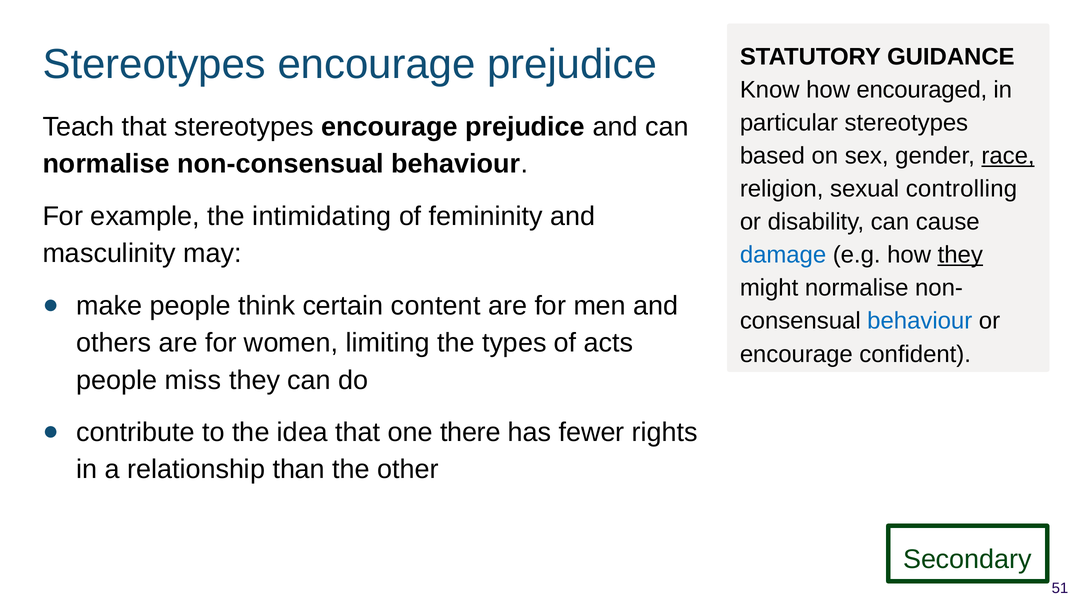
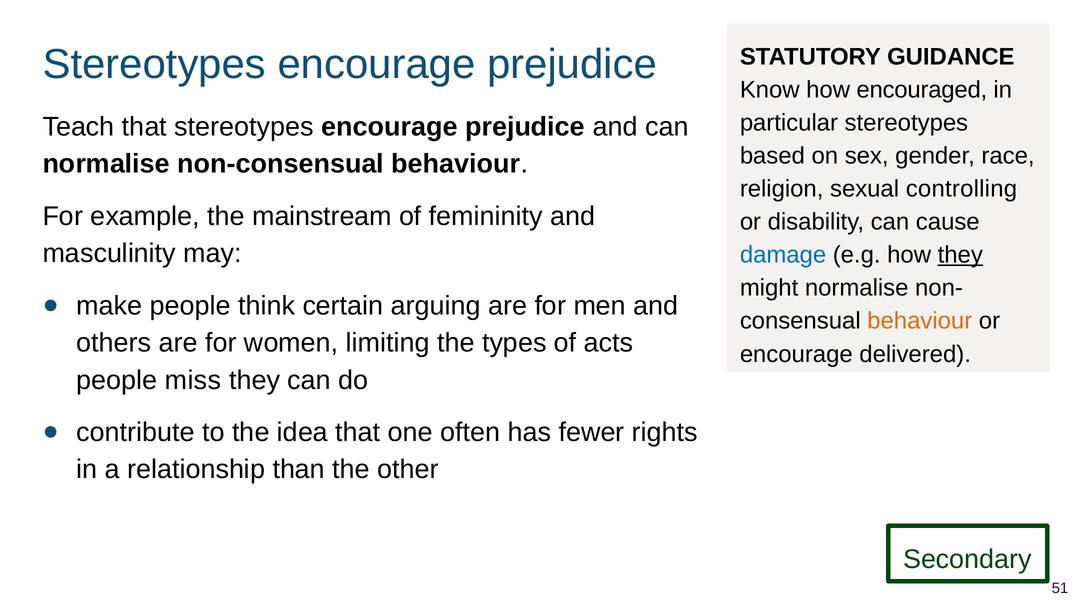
race underline: present -> none
intimidating: intimidating -> mainstream
content: content -> arguing
behaviour at (920, 321) colour: blue -> orange
confident: confident -> delivered
there: there -> often
